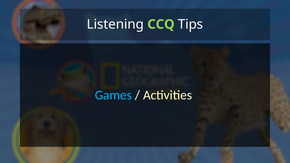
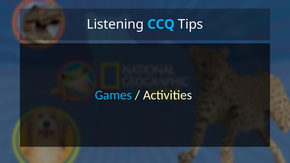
CCQ colour: light green -> light blue
